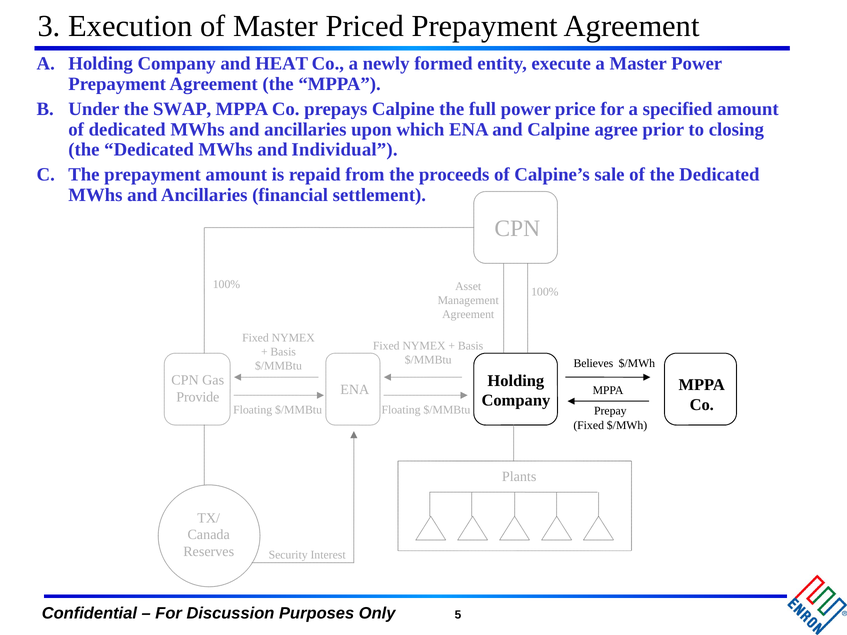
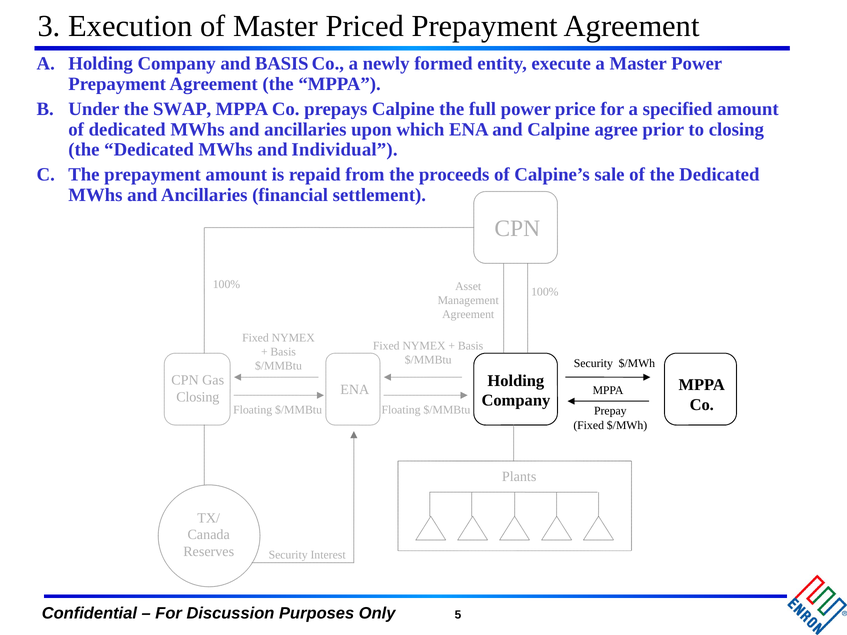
and HEAT: HEAT -> BASIS
Believes at (593, 363): Believes -> Security
Provide at (198, 397): Provide -> Closing
